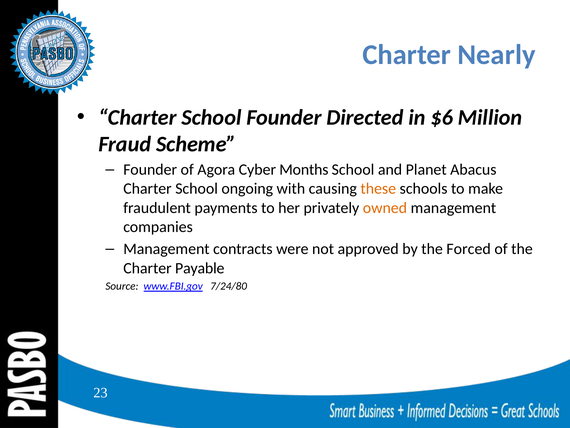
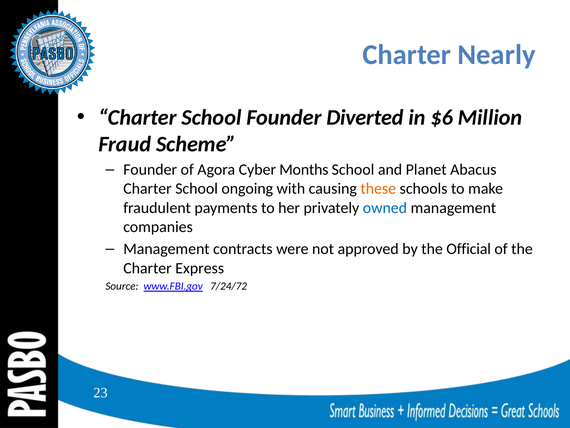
Directed: Directed -> Diverted
owned colour: orange -> blue
Forced: Forced -> Official
Payable: Payable -> Express
7/24/80: 7/24/80 -> 7/24/72
